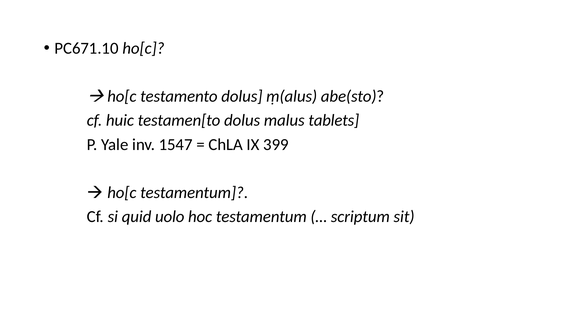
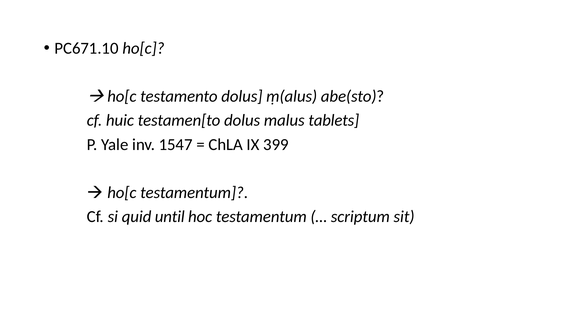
uolo: uolo -> until
